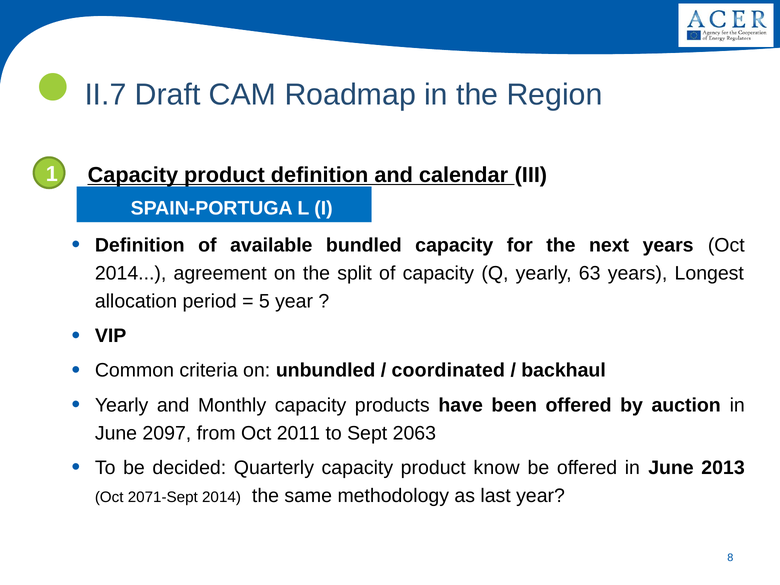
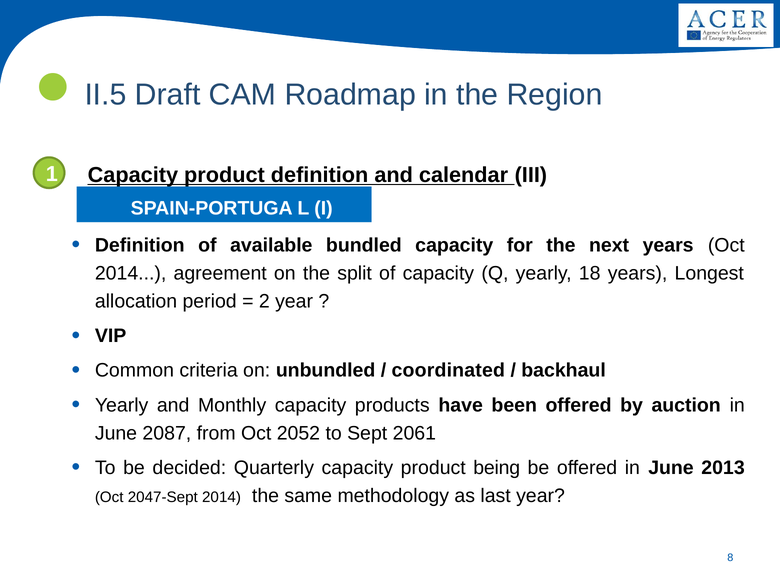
II.7: II.7 -> II.5
63: 63 -> 18
5: 5 -> 2
2097: 2097 -> 2087
2011: 2011 -> 2052
2063: 2063 -> 2061
know: know -> being
2071-Sept: 2071-Sept -> 2047-Sept
